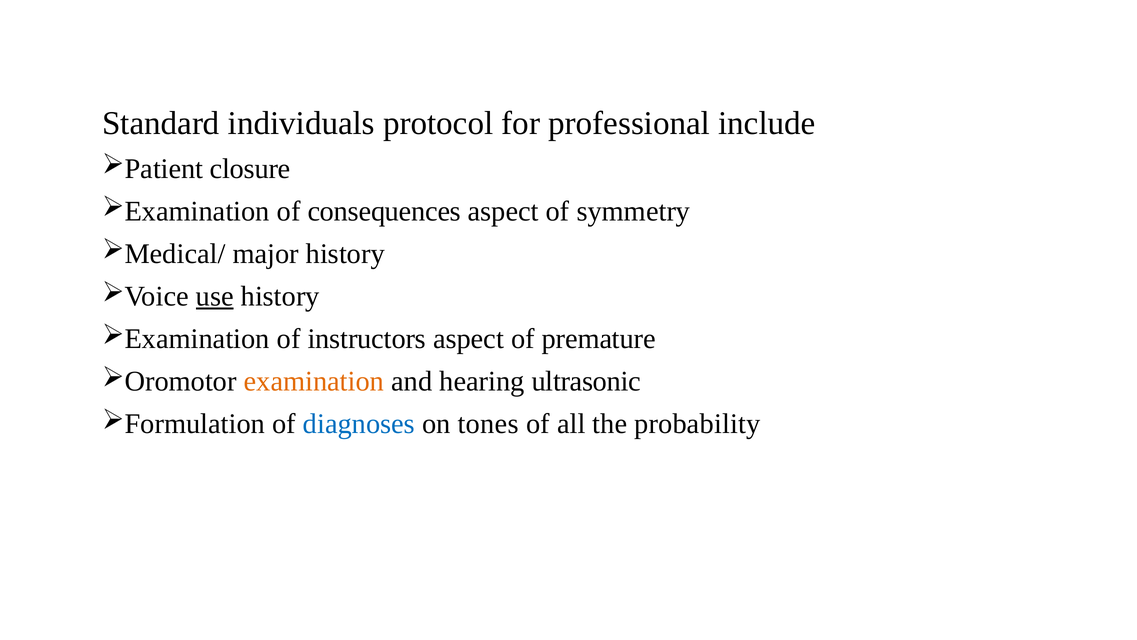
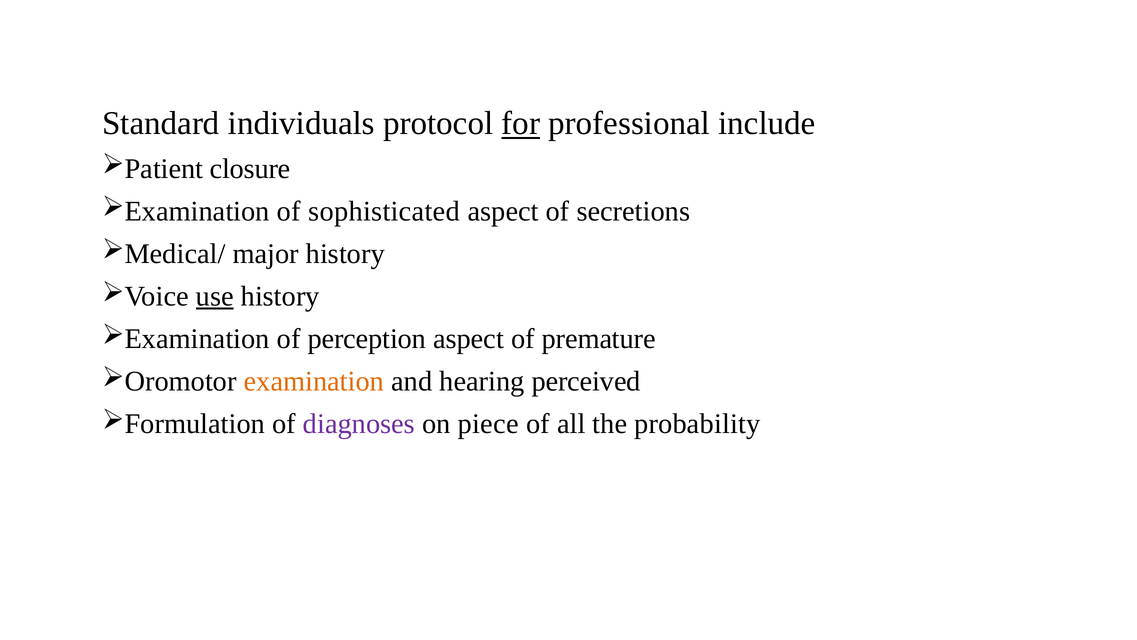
for underline: none -> present
consequences: consequences -> sophisticated
symmetry: symmetry -> secretions
instructors: instructors -> perception
ultrasonic: ultrasonic -> perceived
diagnoses colour: blue -> purple
tones: tones -> piece
